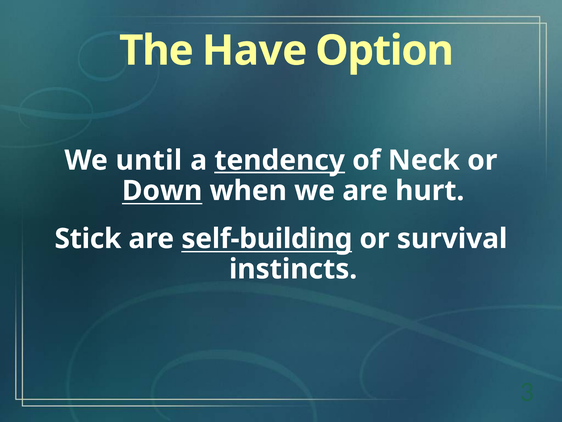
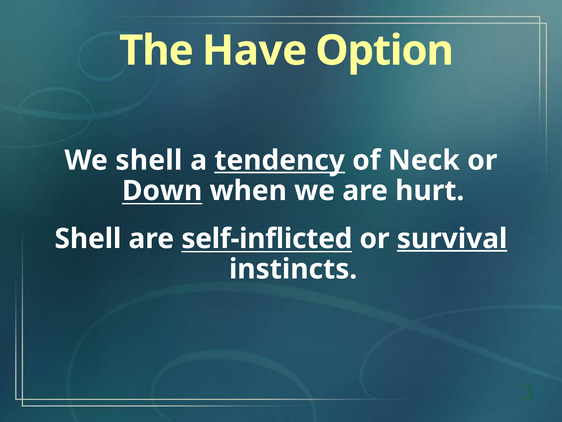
We until: until -> shell
Stick at (88, 239): Stick -> Shell
self-building: self-building -> self-inflicted
survival underline: none -> present
